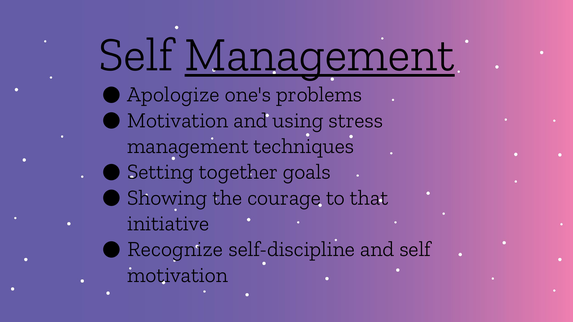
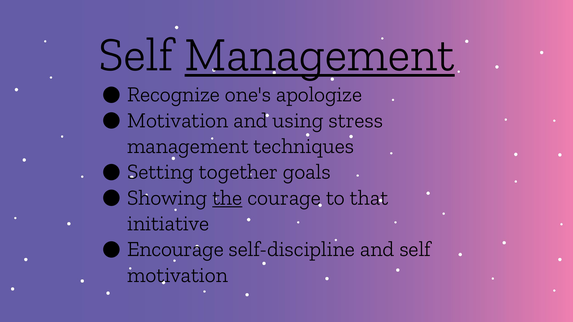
Apologize: Apologize -> Recognize
problems: problems -> apologize
the underline: none -> present
Recognize: Recognize -> Encourage
